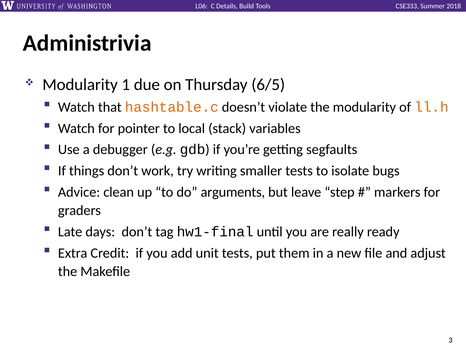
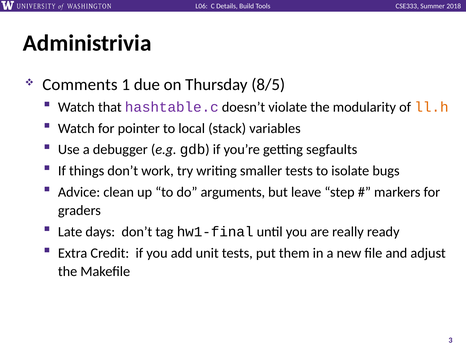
Modularity at (80, 85): Modularity -> Comments
6/5: 6/5 -> 8/5
hashtable.c colour: orange -> purple
